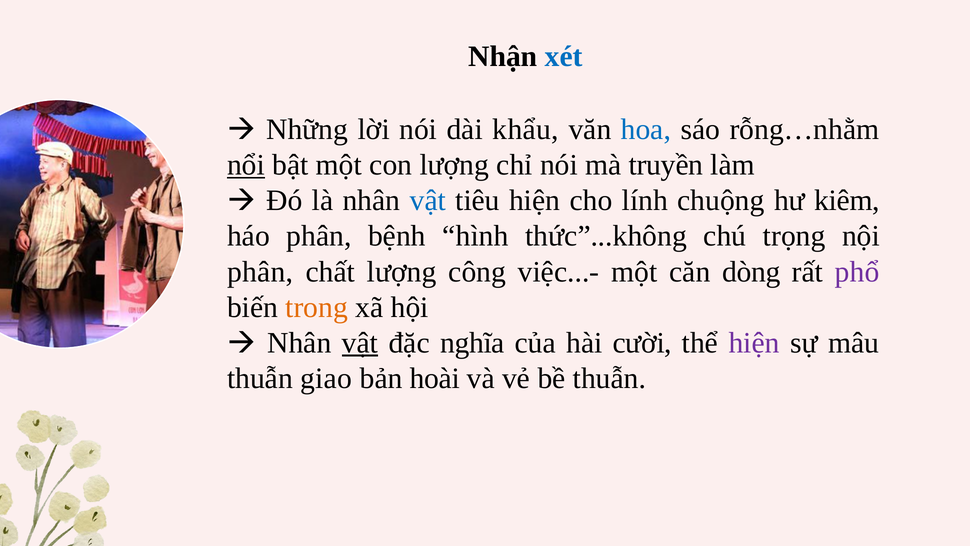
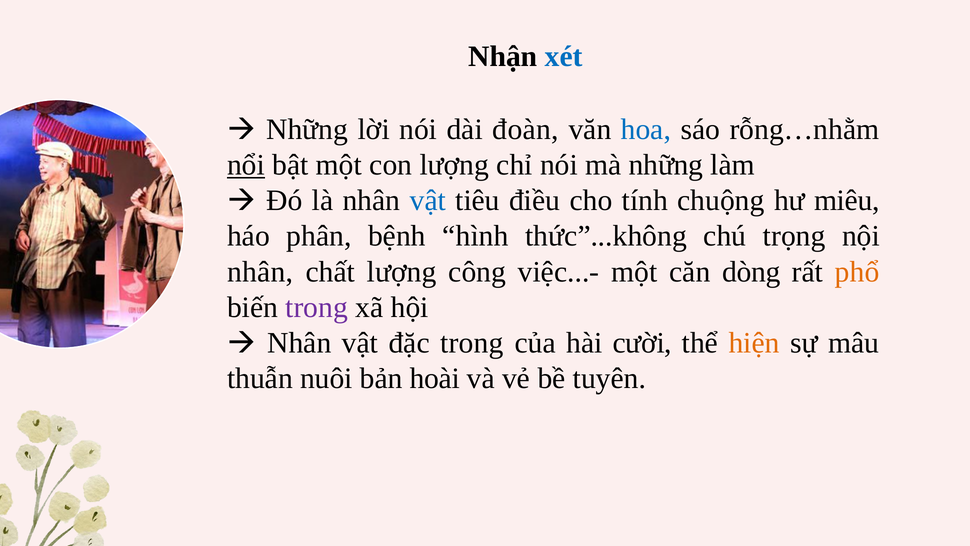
khẩu: khẩu -> đoàn
mà truyền: truyền -> những
tiêu hiện: hiện -> điều
lính: lính -> tính
kiêm: kiêm -> miêu
phân at (260, 272): phân -> nhân
phổ colour: purple -> orange
trong at (317, 307) colour: orange -> purple
vật at (360, 343) underline: present -> none
đặc nghĩa: nghĩa -> trong
hiện at (754, 343) colour: purple -> orange
giao: giao -> nuôi
bề thuẫn: thuẫn -> tuyên
